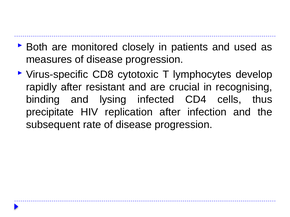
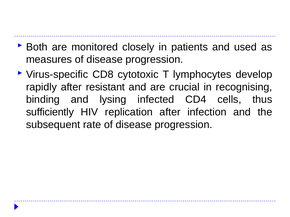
precipitate: precipitate -> sufficiently
